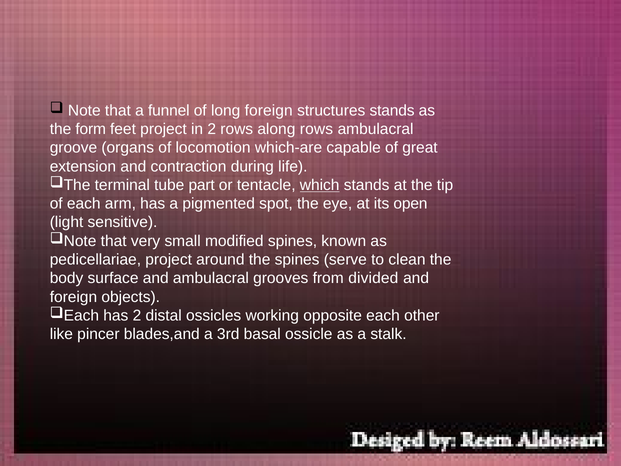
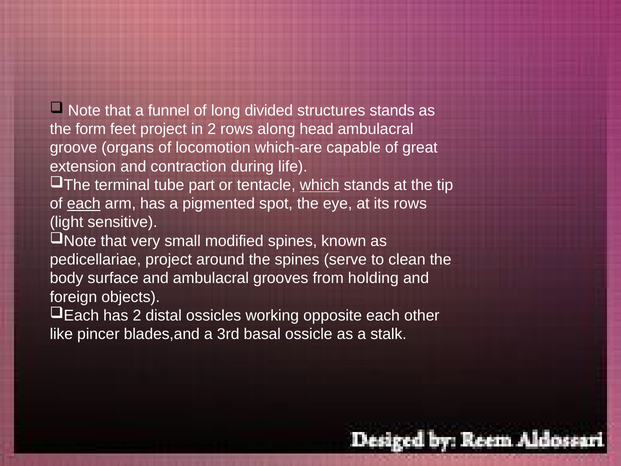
long foreign: foreign -> divided
along rows: rows -> head
each at (84, 204) underline: none -> present
its open: open -> rows
divided: divided -> holding
